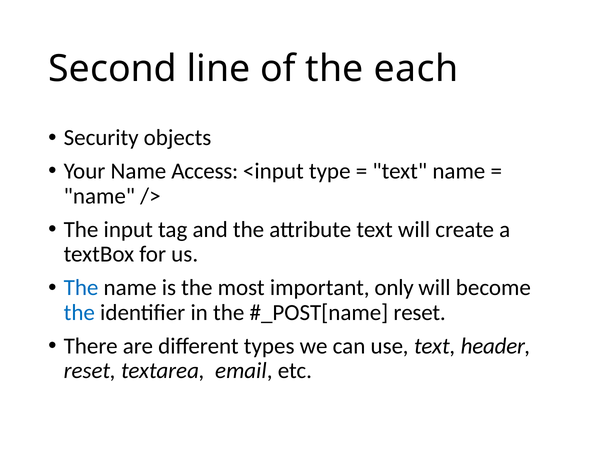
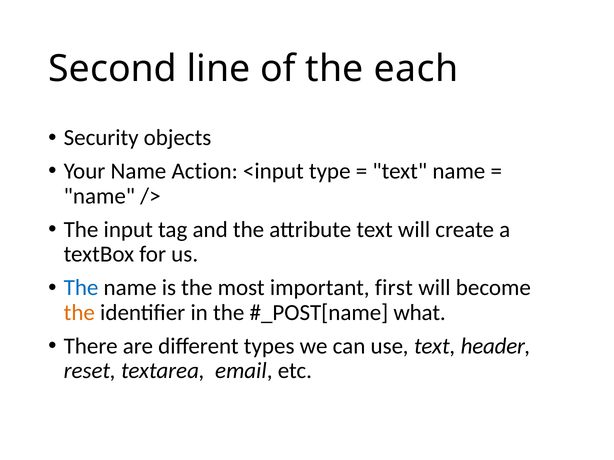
Access: Access -> Action
only: only -> first
the at (79, 313) colour: blue -> orange
reset at (420, 313): reset -> what
